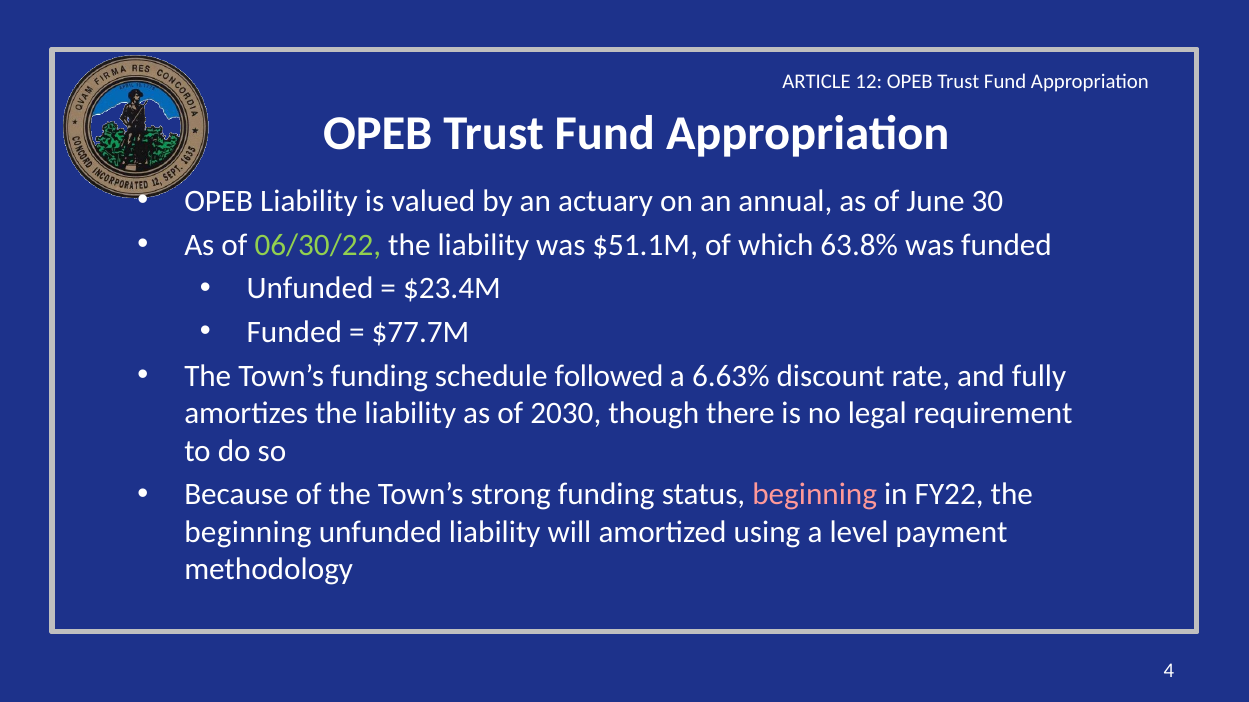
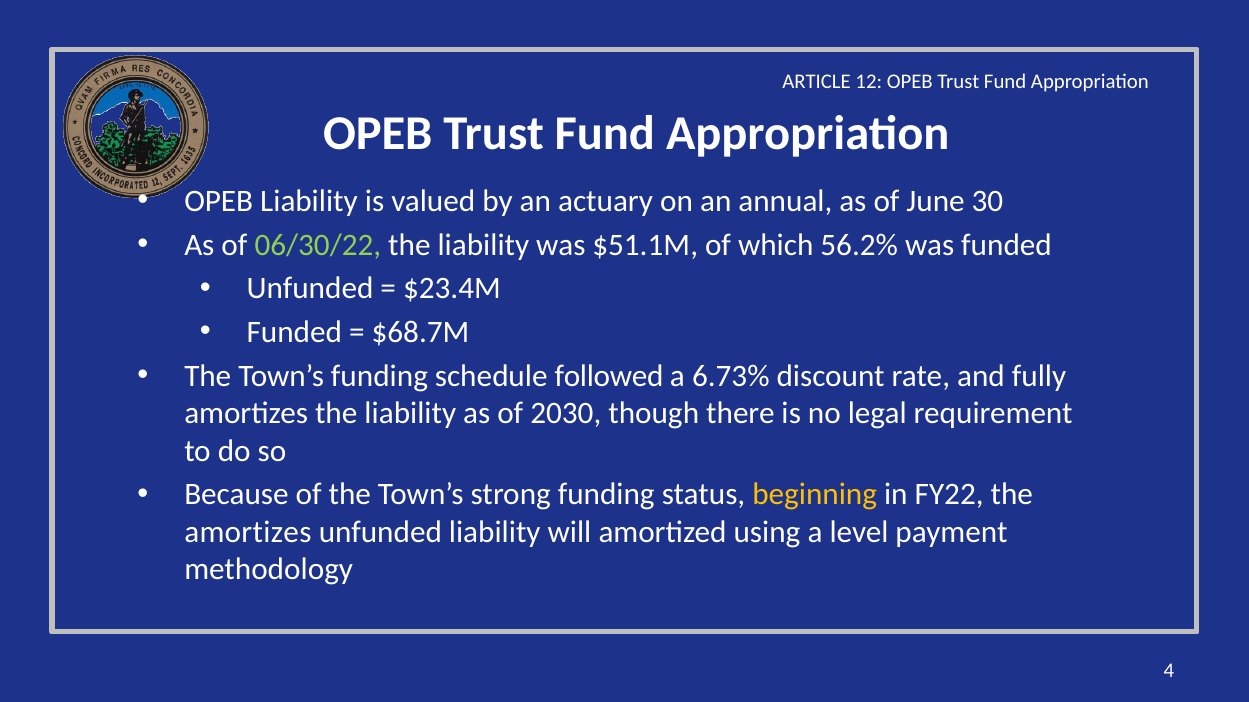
63.8%: 63.8% -> 56.2%
$77.7M: $77.7M -> $68.7M
6.63%: 6.63% -> 6.73%
beginning at (815, 495) colour: pink -> yellow
beginning at (248, 532): beginning -> amortizes
